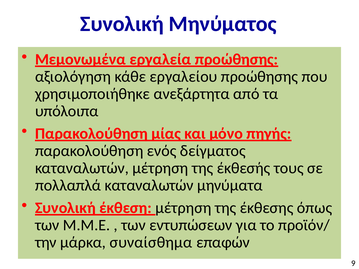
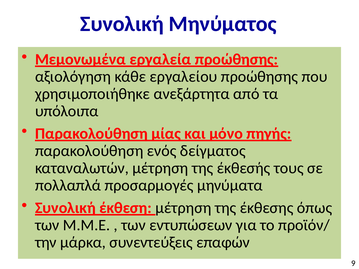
πολλαπλά καταναλωτών: καταναλωτών -> προσαρμογές
συναίσθημα: συναίσθημα -> συνεντεύξεις
